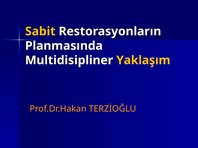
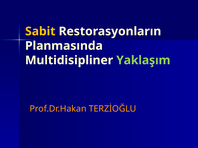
Yaklaşım colour: yellow -> light green
